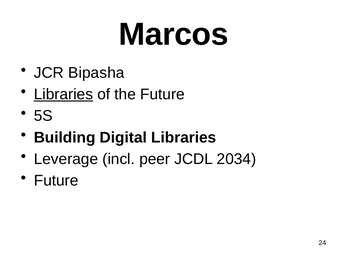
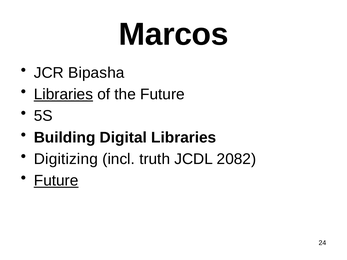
Leverage: Leverage -> Digitizing
peer: peer -> truth
2034: 2034 -> 2082
Future at (56, 181) underline: none -> present
